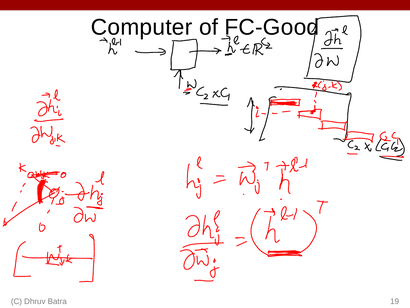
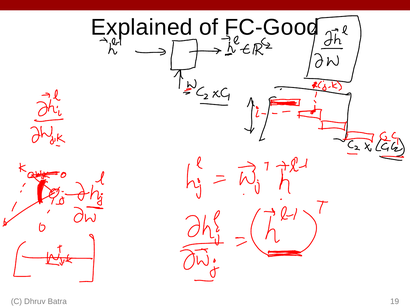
Computer: Computer -> Explained
